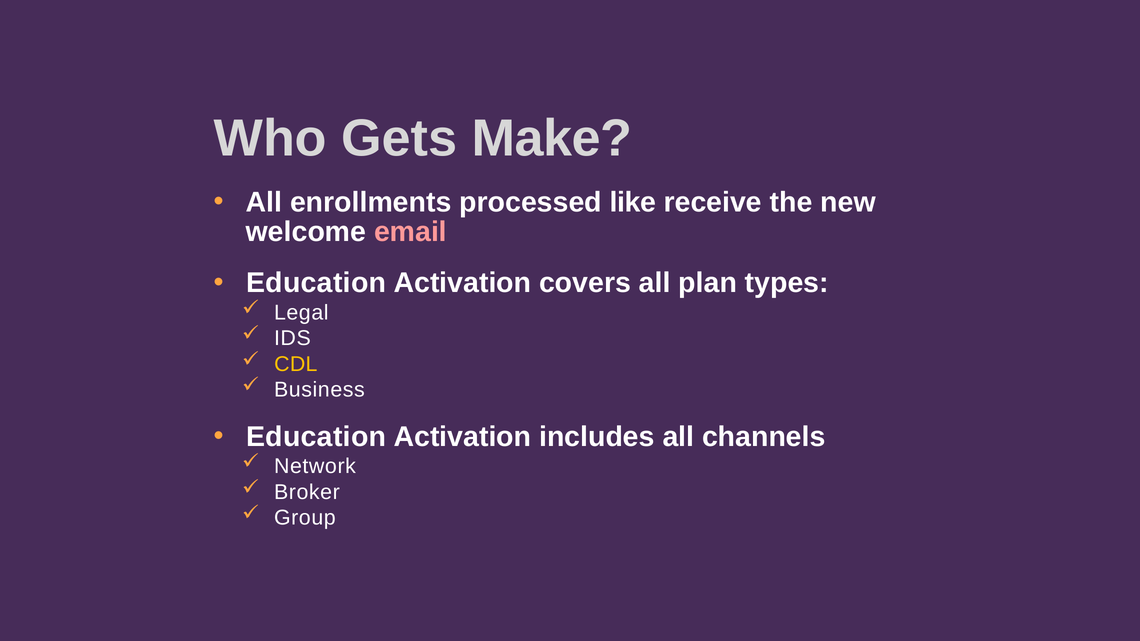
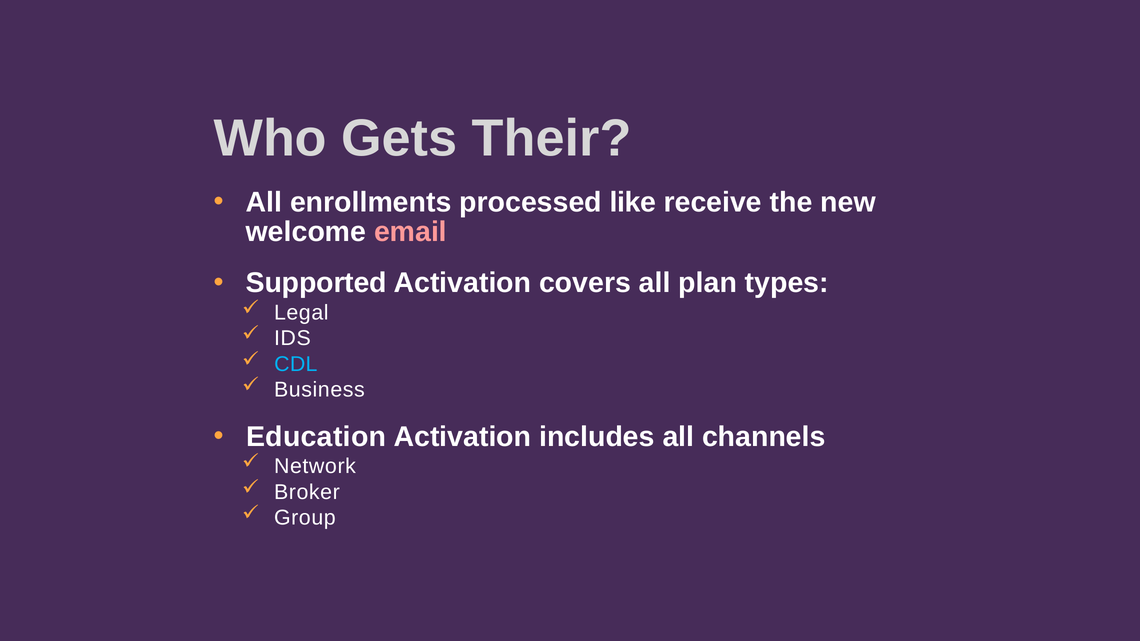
Make: Make -> Their
Education at (316, 283): Education -> Supported
CDL colour: yellow -> light blue
